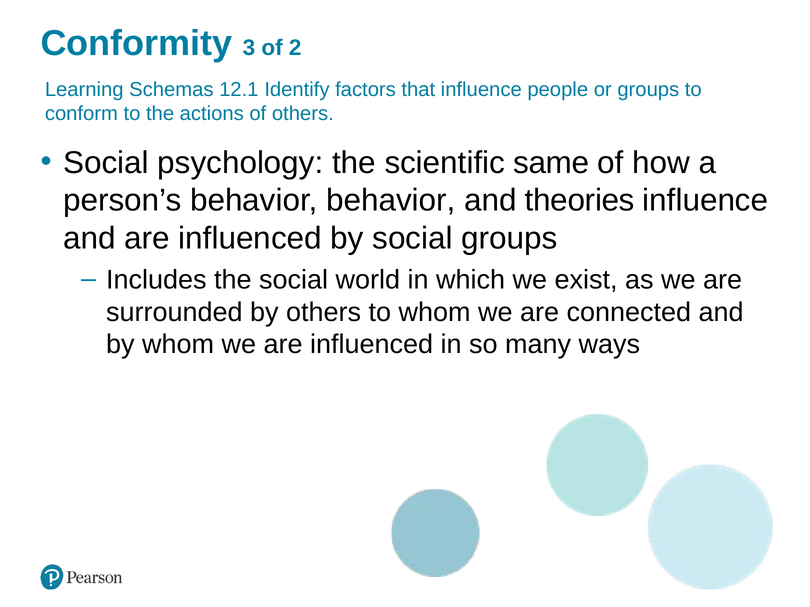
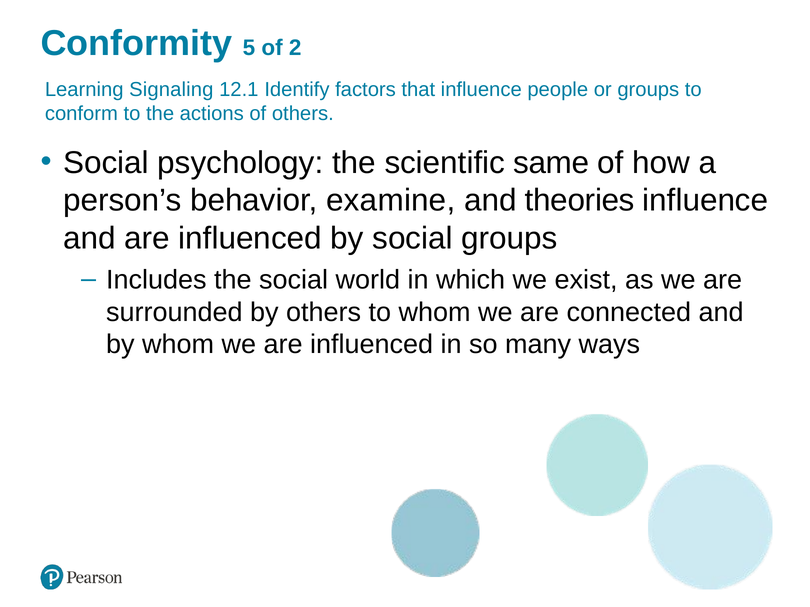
3: 3 -> 5
Schemas: Schemas -> Signaling
behavior behavior: behavior -> examine
